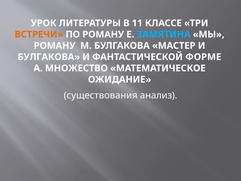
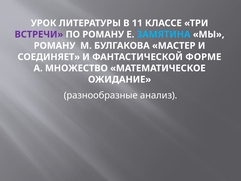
ВСТРЕЧИ colour: orange -> purple
БУЛГАКОВА at (49, 57): БУЛГАКОВА -> СОЕДИНЯЕТ
существования: существования -> разнообразные
